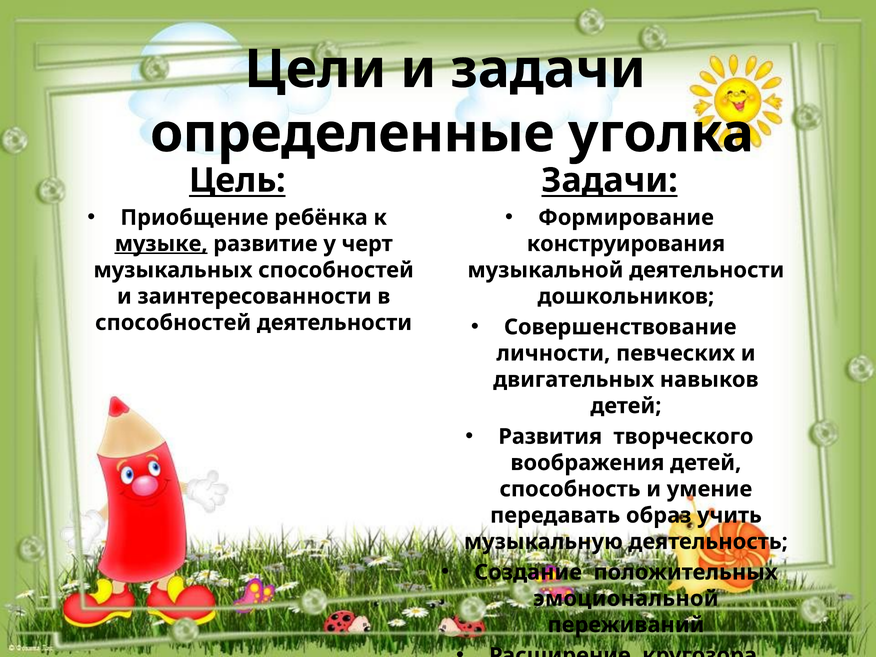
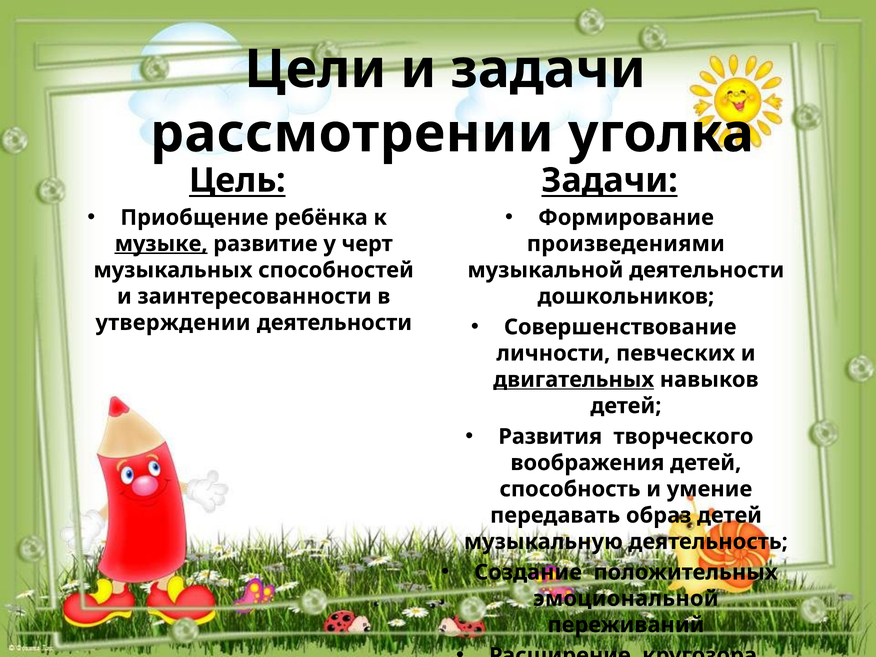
определенные: определенные -> рассмотрении
конструирования: конструирования -> произведениями
способностей at (173, 323): способностей -> утверждении
двигательных underline: none -> present
образ учить: учить -> детей
